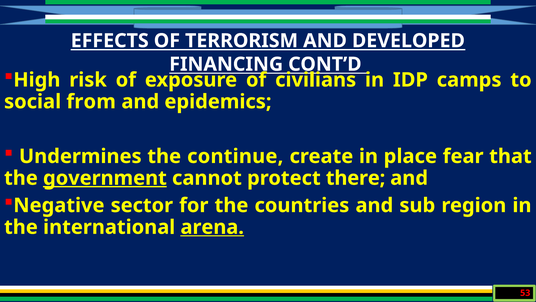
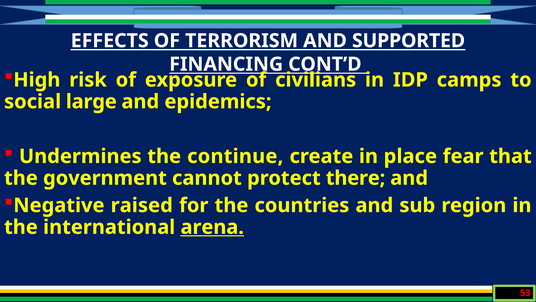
DEVELOPED: DEVELOPED -> SUPPORTED
from: from -> large
government underline: present -> none
sector: sector -> raised
